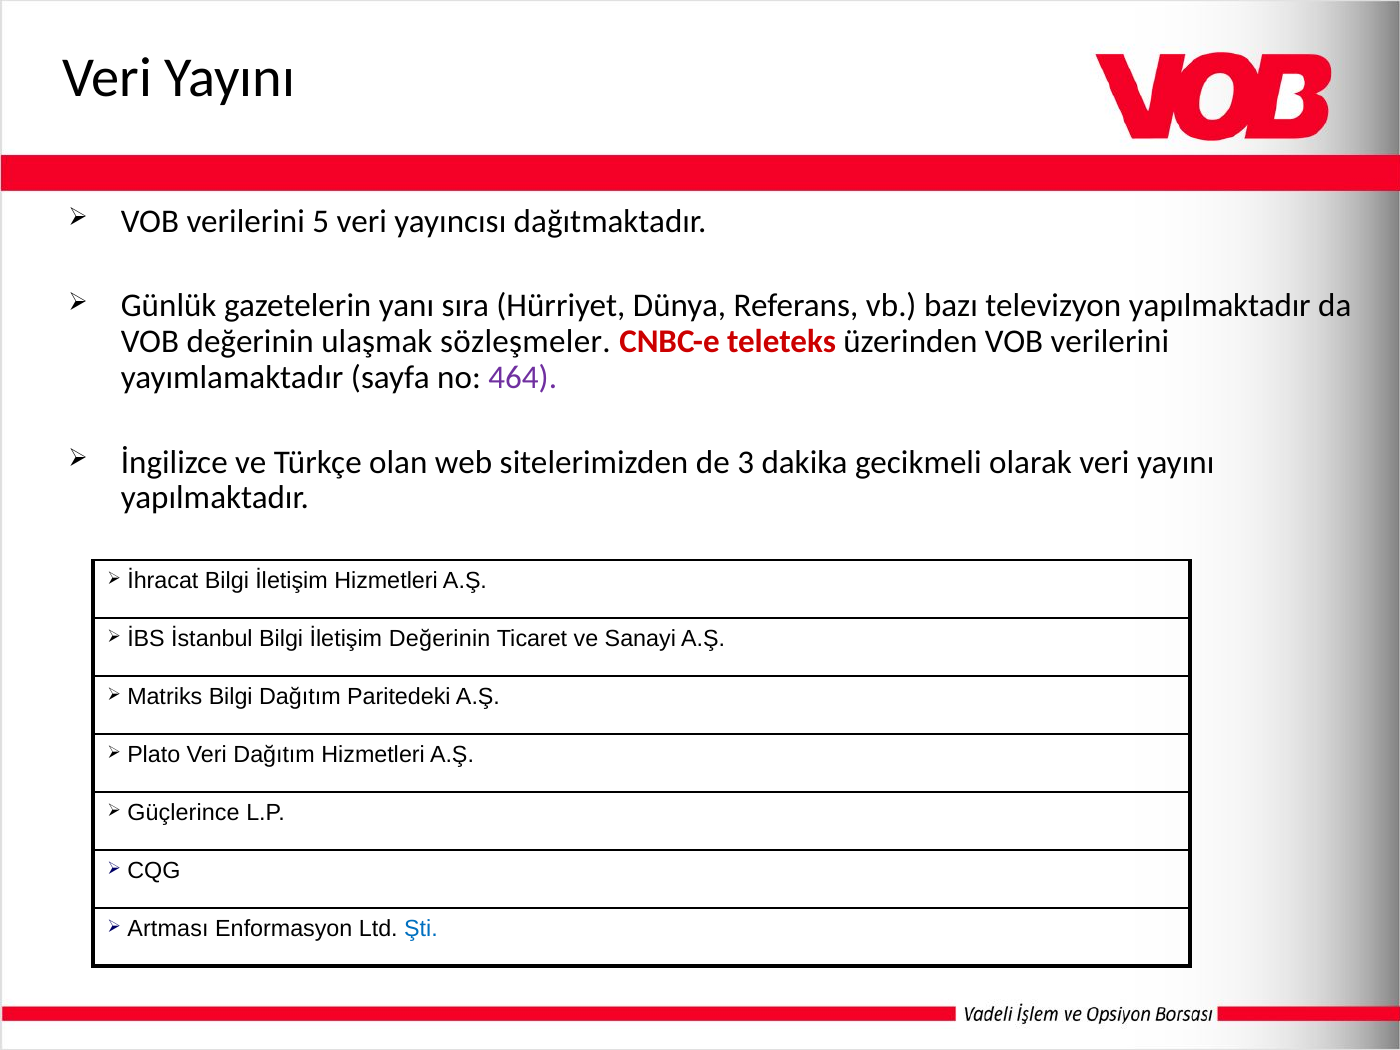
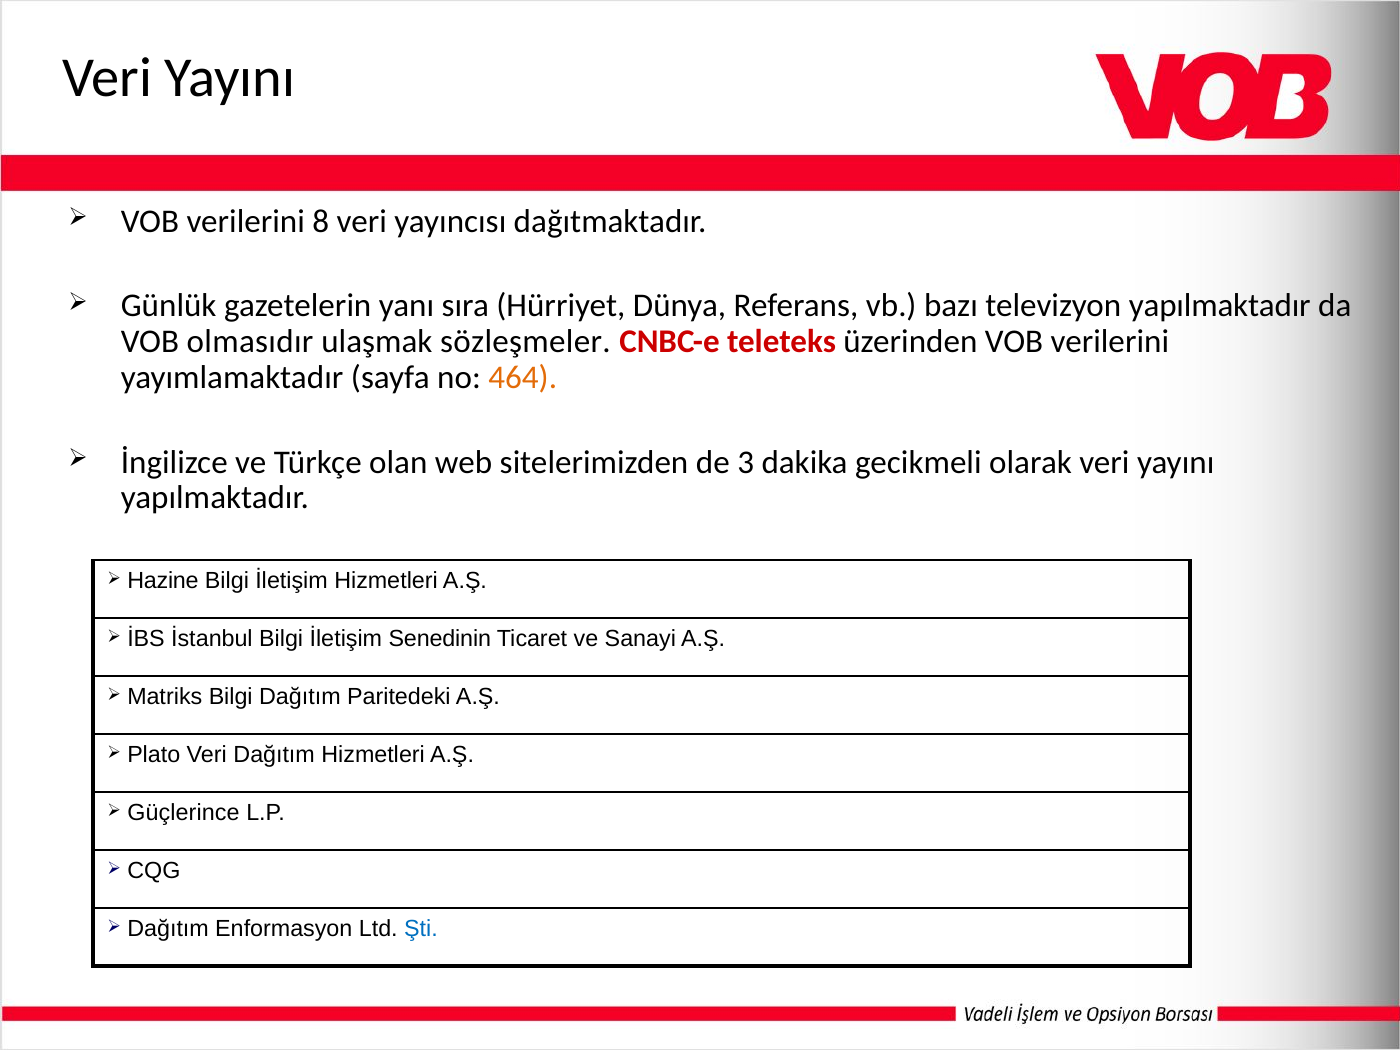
5: 5 -> 8
VOB değerinin: değerinin -> olmasıdır
464 colour: purple -> orange
İhracat: İhracat -> Hazine
İletişim Değerinin: Değerinin -> Senedinin
Artması at (168, 929): Artması -> Dağıtım
